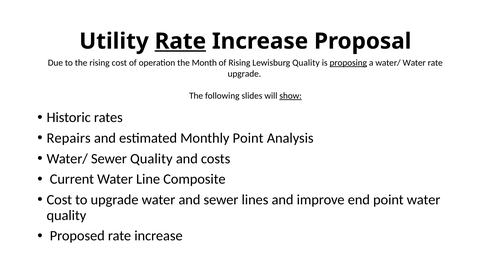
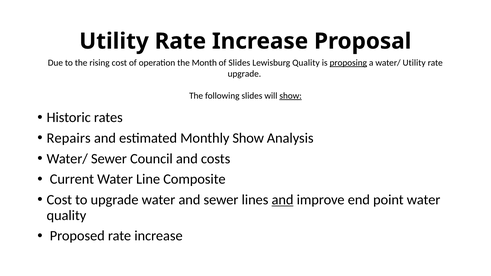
Rate at (180, 41) underline: present -> none
of Rising: Rising -> Slides
water/ Water: Water -> Utility
Monthly Point: Point -> Show
Sewer Quality: Quality -> Council
and at (283, 200) underline: none -> present
